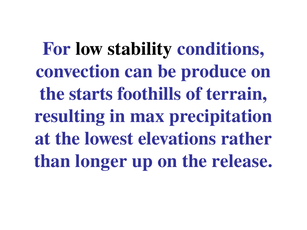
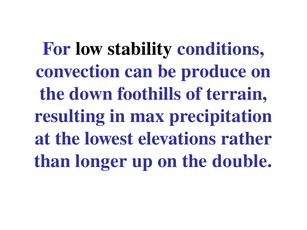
starts: starts -> down
release: release -> double
